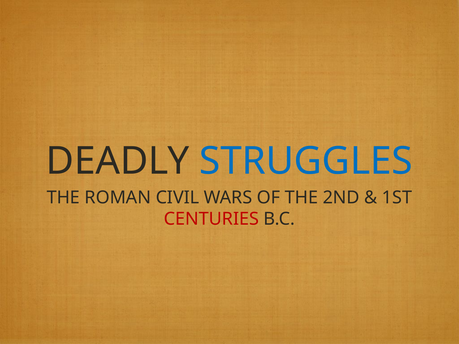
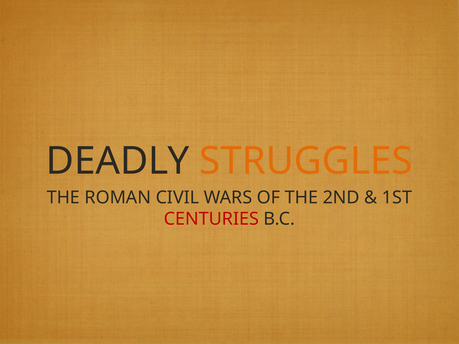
STRUGGLES colour: blue -> orange
